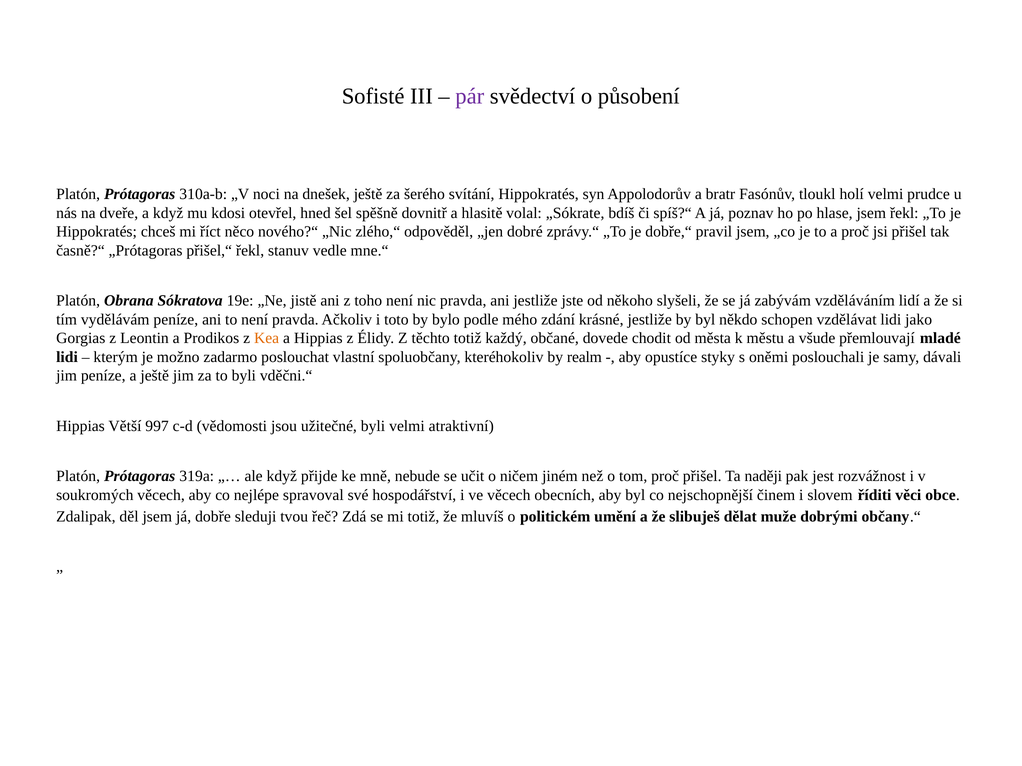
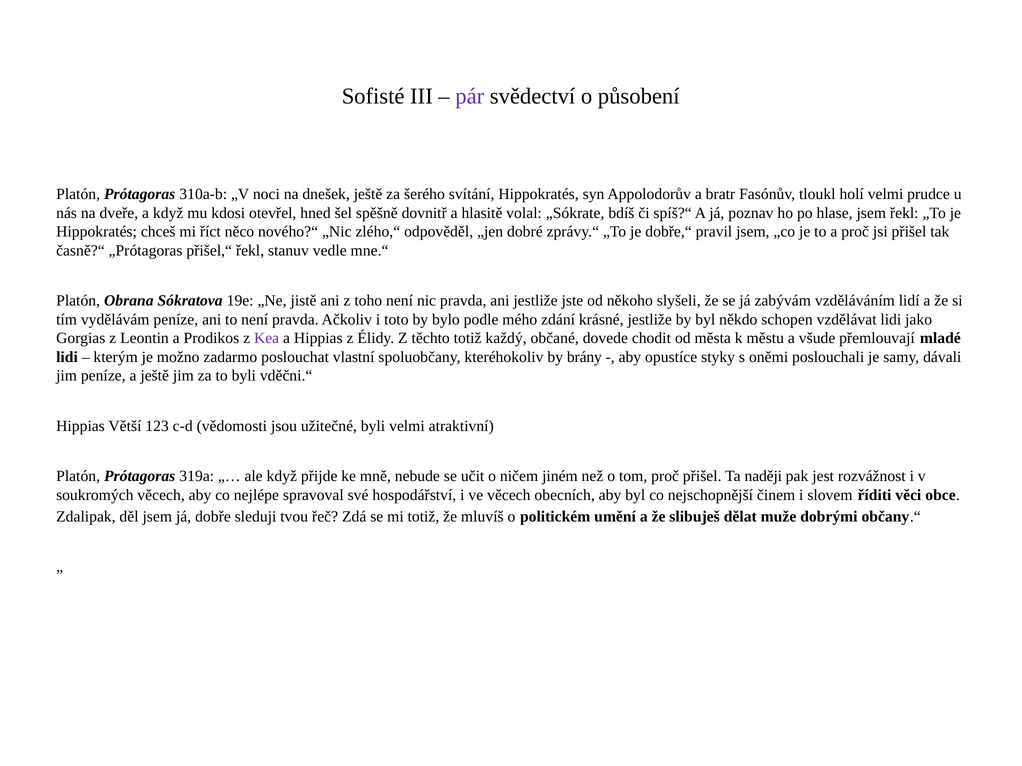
Kea colour: orange -> purple
realm: realm -> brány
997: 997 -> 123
